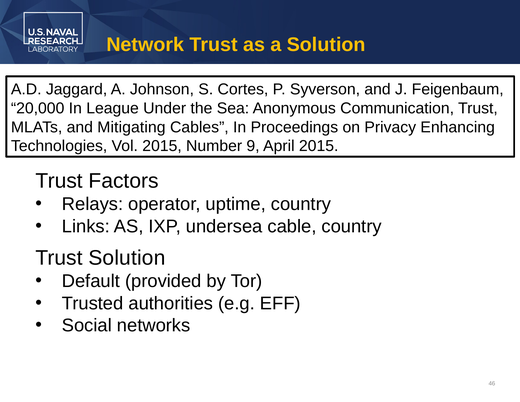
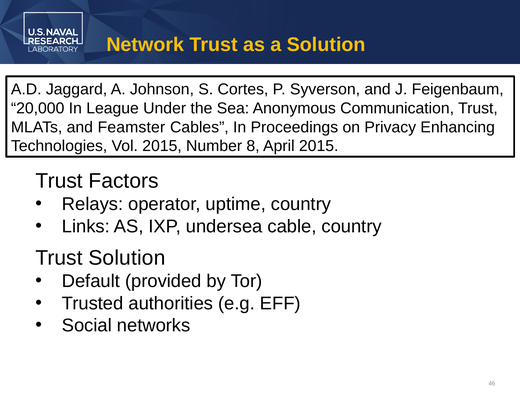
Mitigating: Mitigating -> Feamster
9: 9 -> 8
